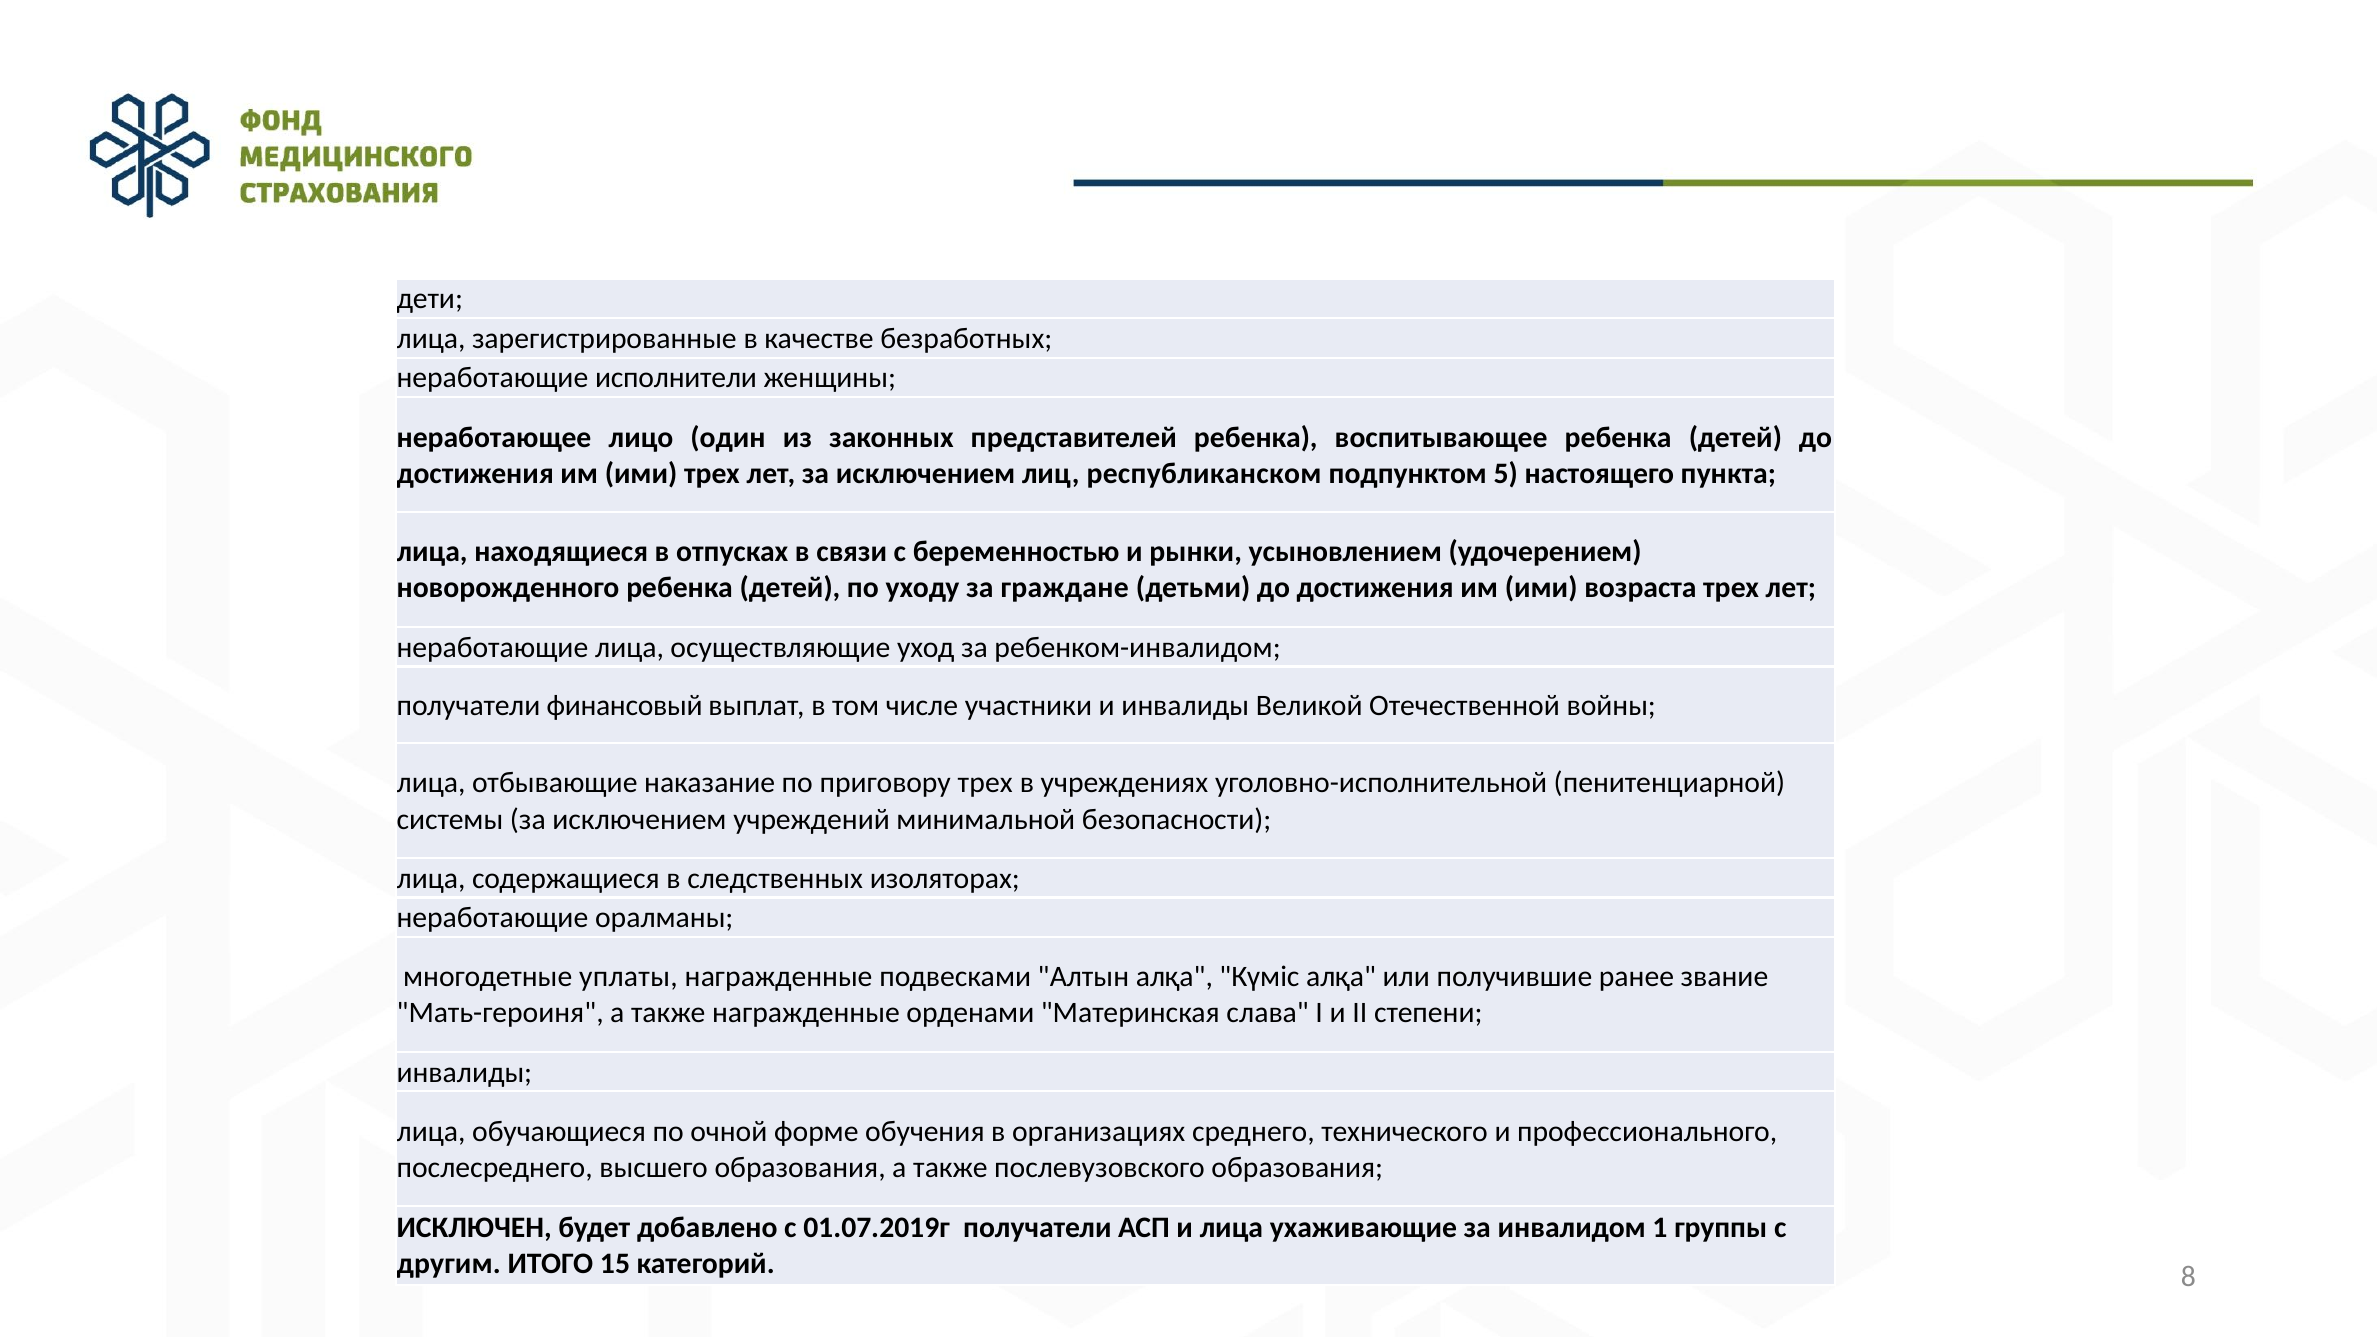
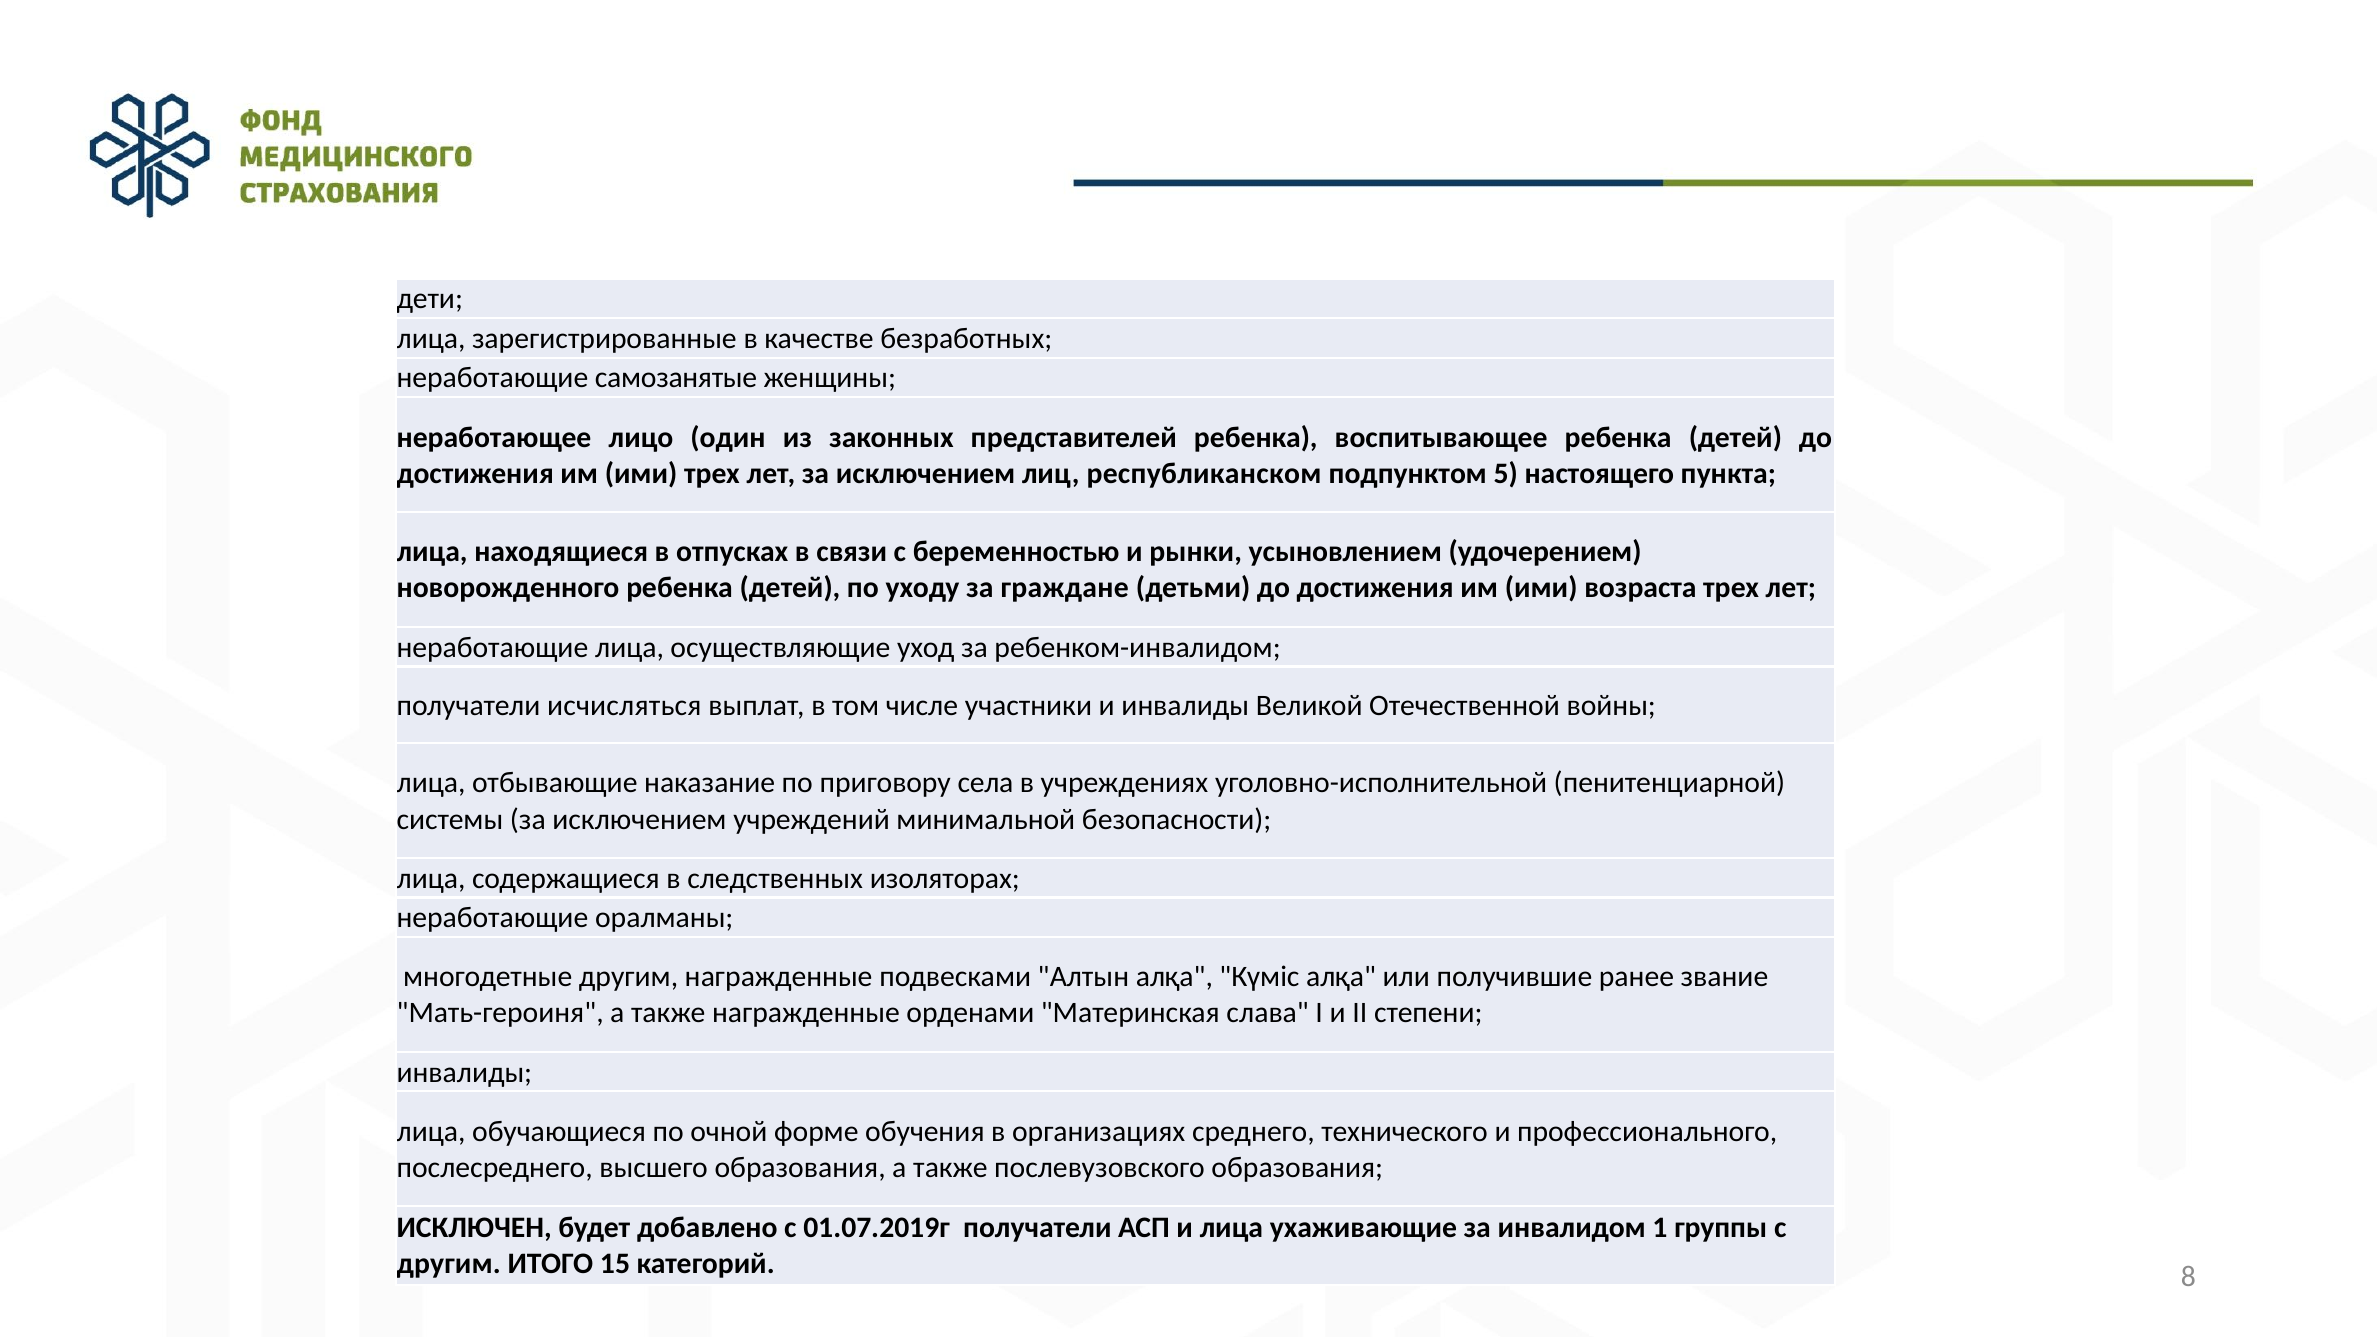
исполнители: исполнители -> самозанятые
финансовый: финансовый -> исчисляться
приговору трех: трех -> села
многодетные уплаты: уплаты -> другим
